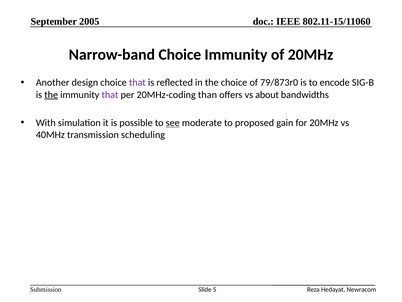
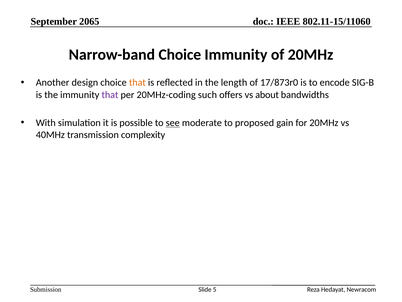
2005: 2005 -> 2065
that at (137, 82) colour: purple -> orange
the choice: choice -> length
79/873r0: 79/873r0 -> 17/873r0
the at (51, 95) underline: present -> none
than: than -> such
scheduling: scheduling -> complexity
